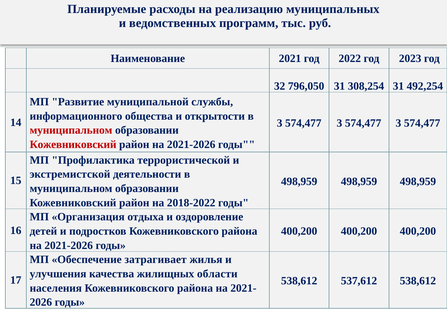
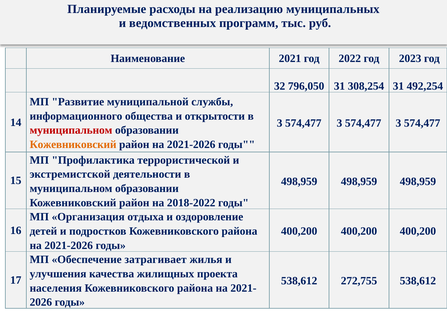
Кожевниковский at (73, 145) colour: red -> orange
области: области -> проекта
537,612: 537,612 -> 272,755
